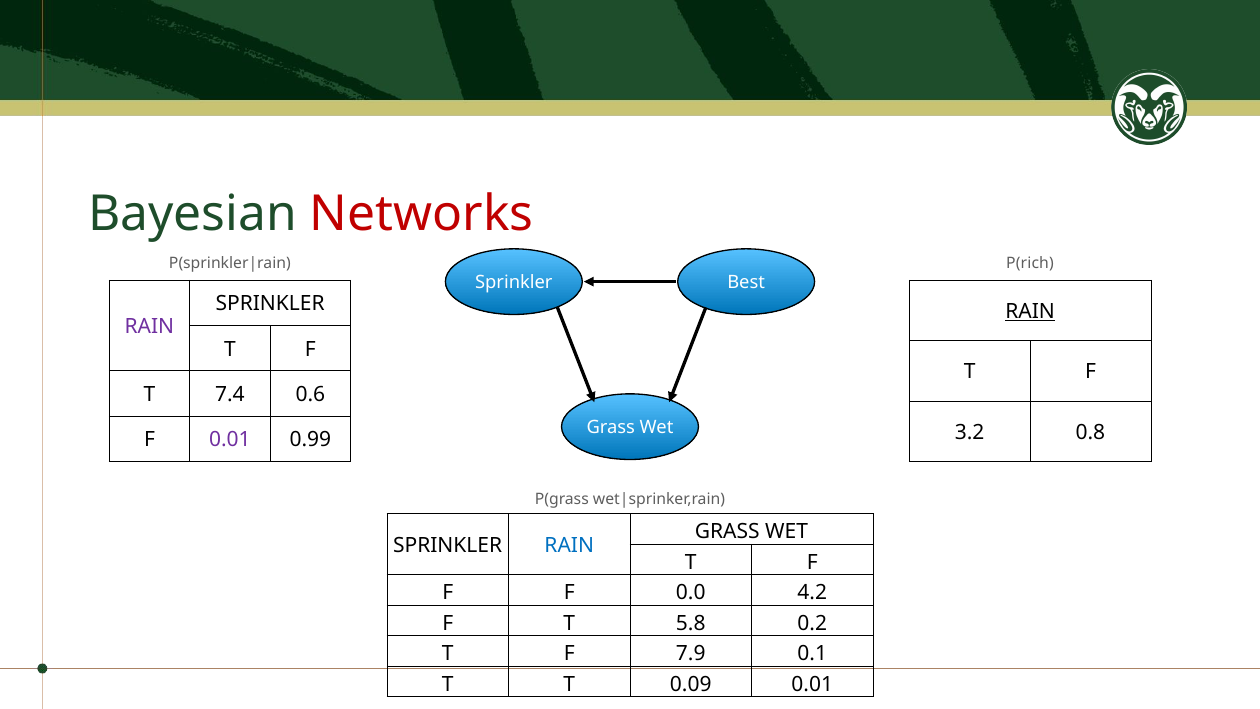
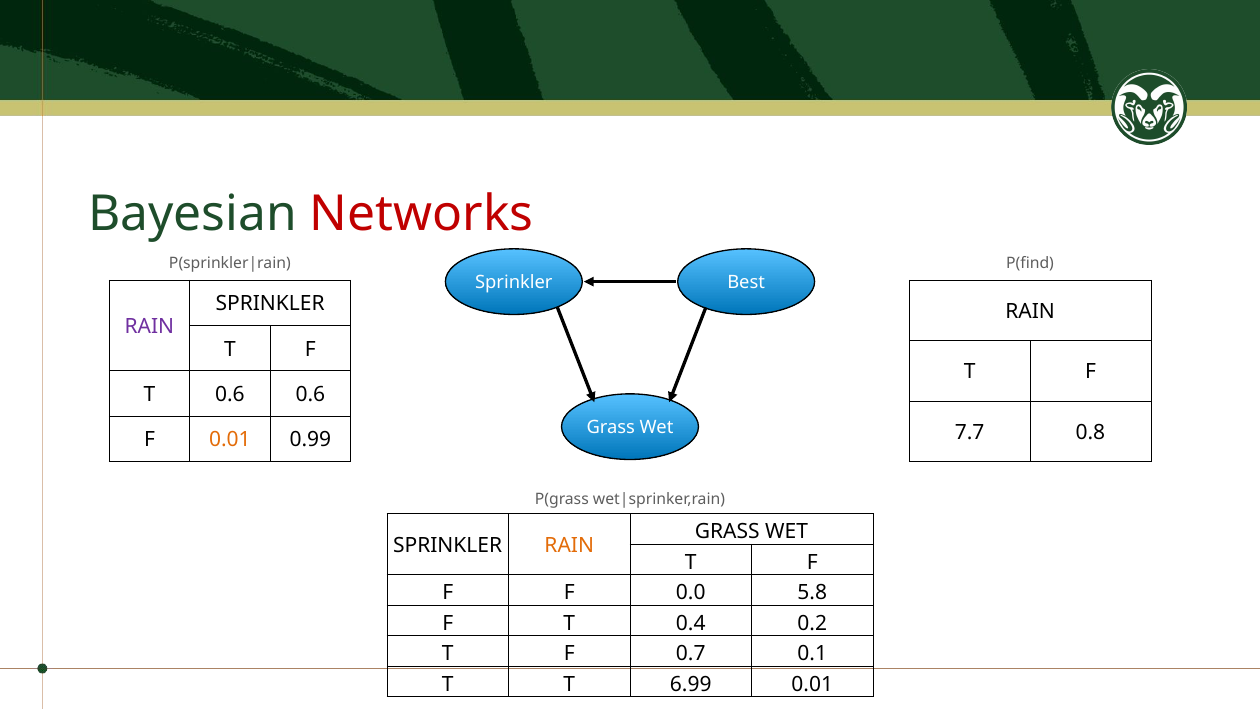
P(rich: P(rich -> P(find
RAIN at (1030, 311) underline: present -> none
T 7.4: 7.4 -> 0.6
3.2: 3.2 -> 7.7
0.01 at (230, 440) colour: purple -> orange
RAIN at (569, 545) colour: blue -> orange
4.2: 4.2 -> 5.8
5.8: 5.8 -> 0.4
7.9: 7.9 -> 0.7
0.09: 0.09 -> 6.99
